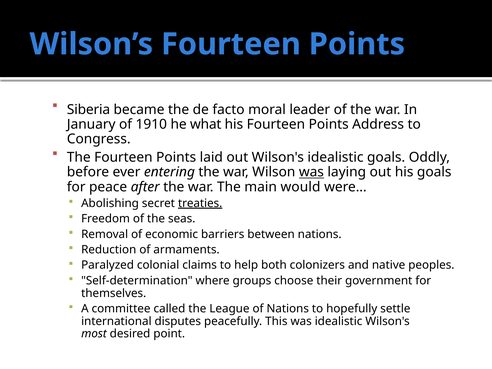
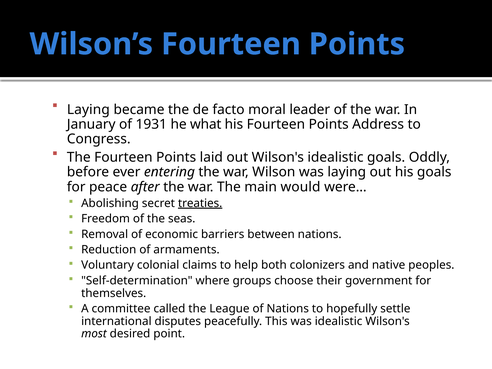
Siberia at (88, 110): Siberia -> Laying
1910: 1910 -> 1931
was at (311, 172) underline: present -> none
Paralyzed: Paralyzed -> Voluntary
